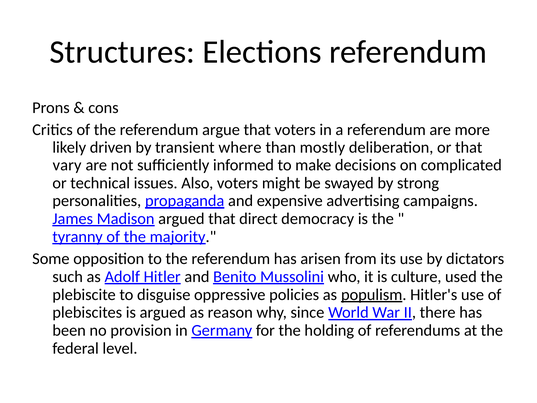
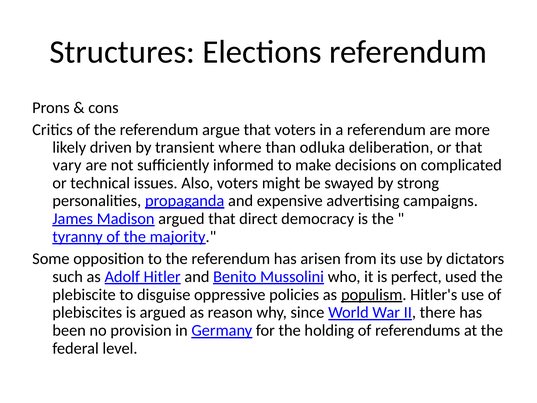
mostly: mostly -> odluka
culture: culture -> perfect
